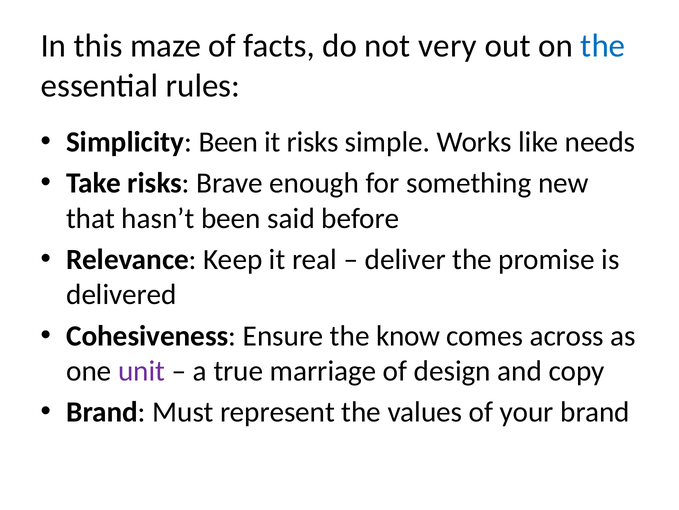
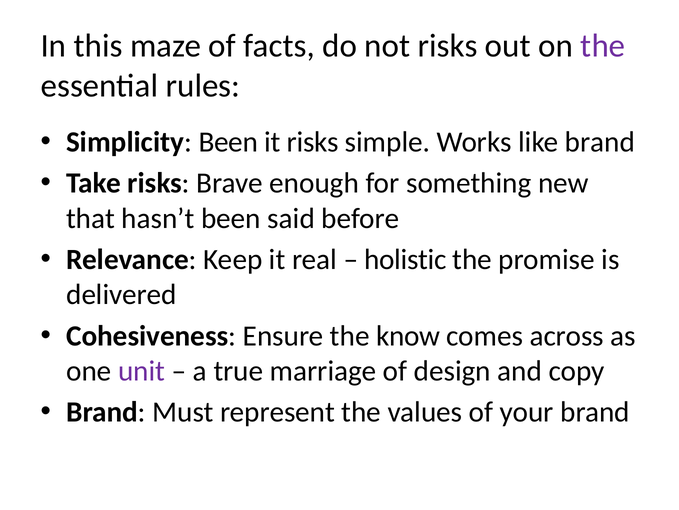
not very: very -> risks
the at (603, 46) colour: blue -> purple
like needs: needs -> brand
deliver: deliver -> holistic
